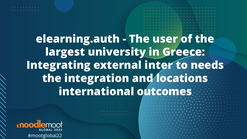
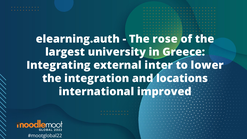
user: user -> rose
needs: needs -> lower
outcomes: outcomes -> improved
